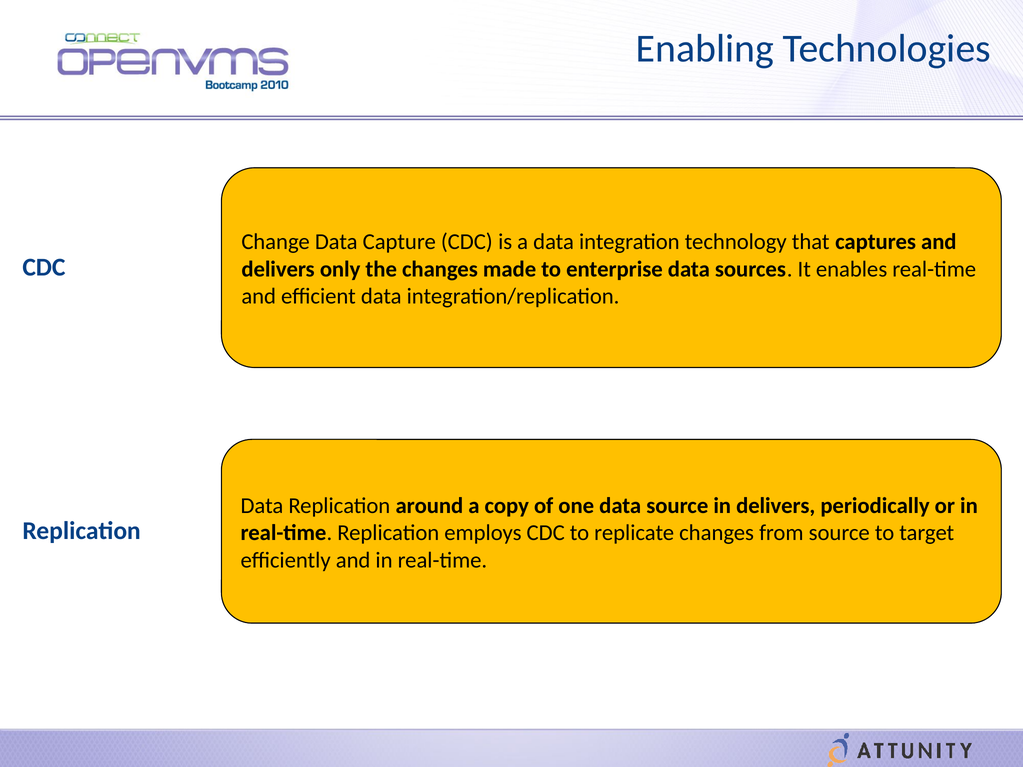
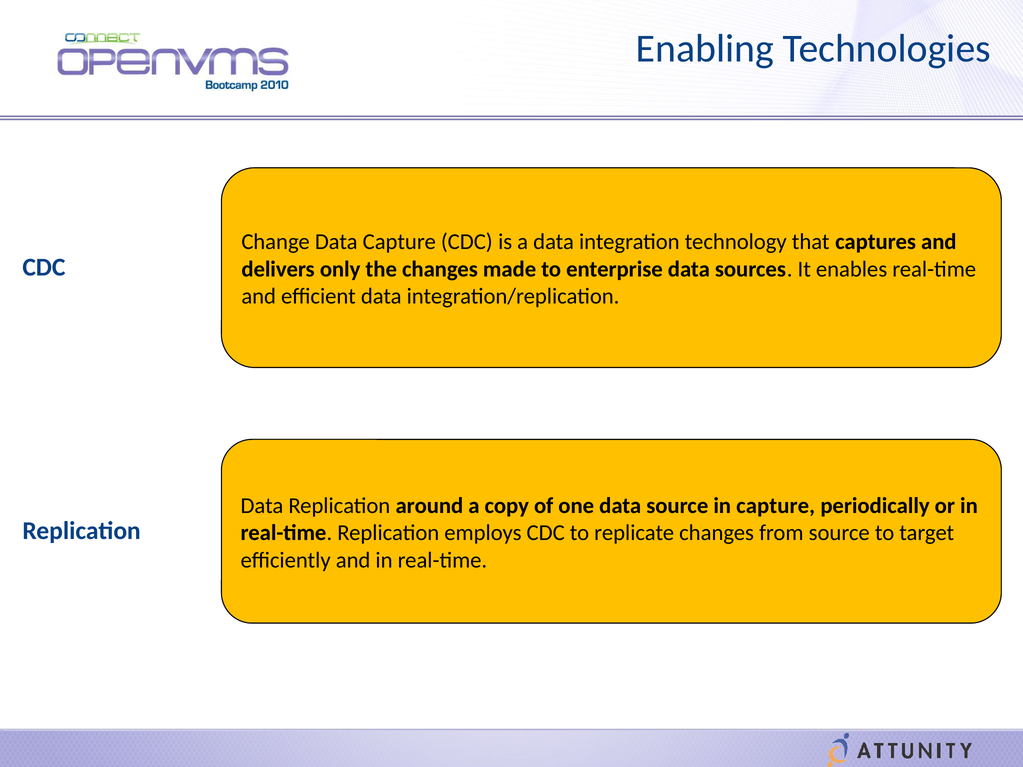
in delivers: delivers -> capture
